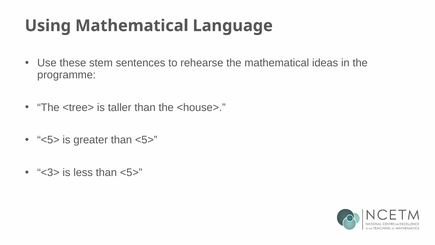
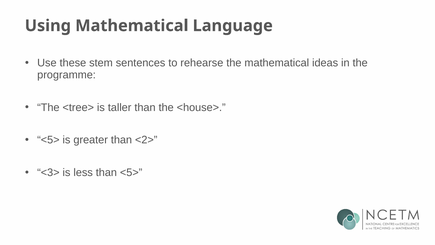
greater than <5>: <5> -> <2>
